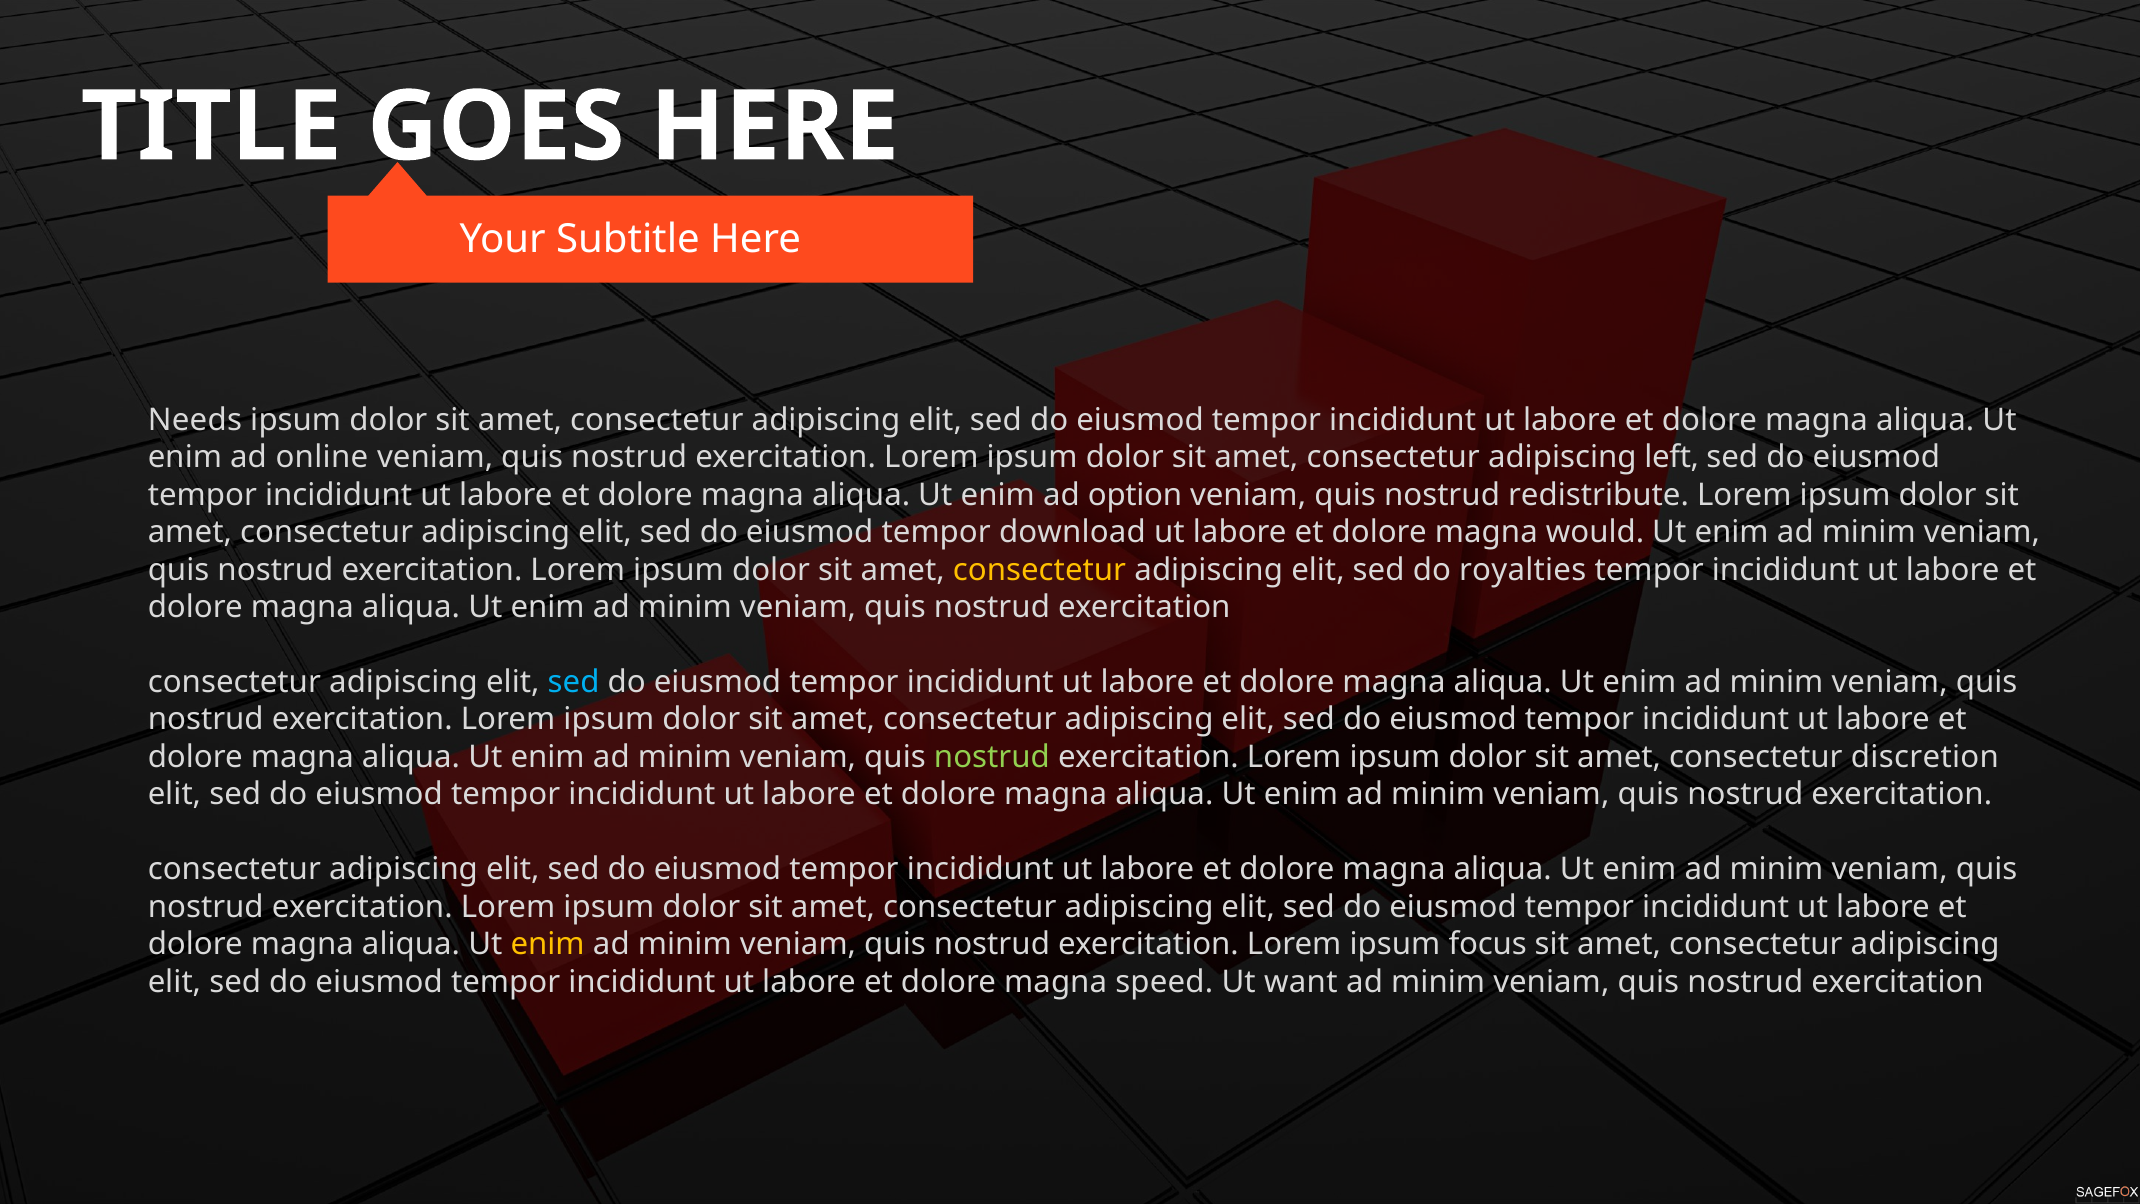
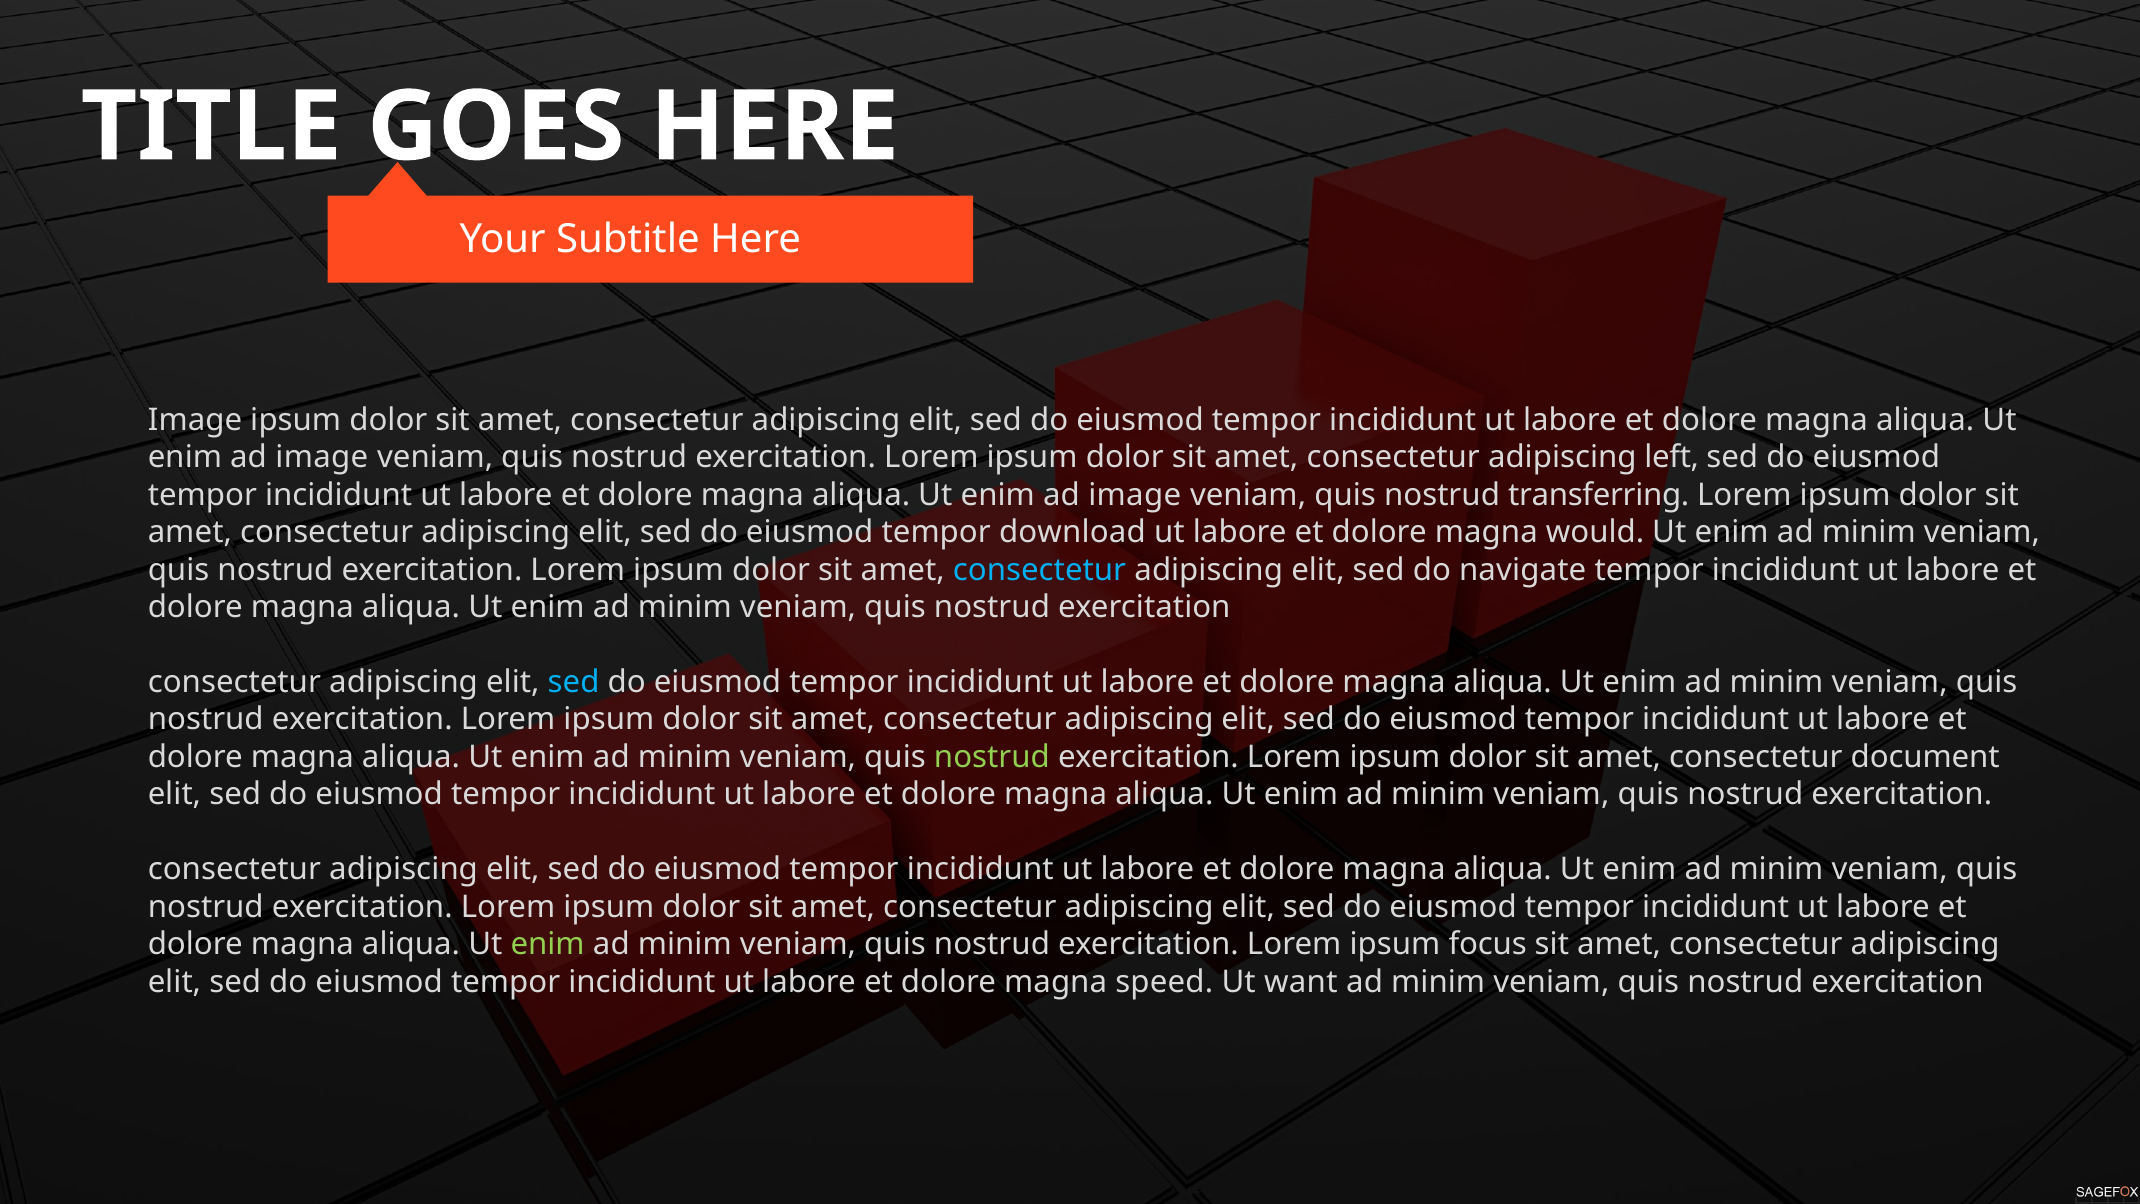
Needs at (195, 420): Needs -> Image
online at (322, 457): online -> image
option at (1135, 495): option -> image
redistribute: redistribute -> transferring
consectetur at (1039, 570) colour: yellow -> light blue
royalties: royalties -> navigate
discretion: discretion -> document
enim at (548, 944) colour: yellow -> light green
